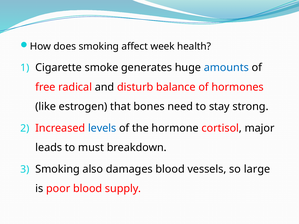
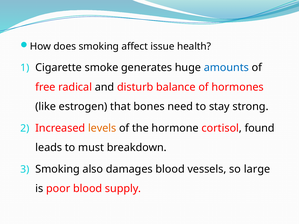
week: week -> issue
levels colour: blue -> orange
major: major -> found
